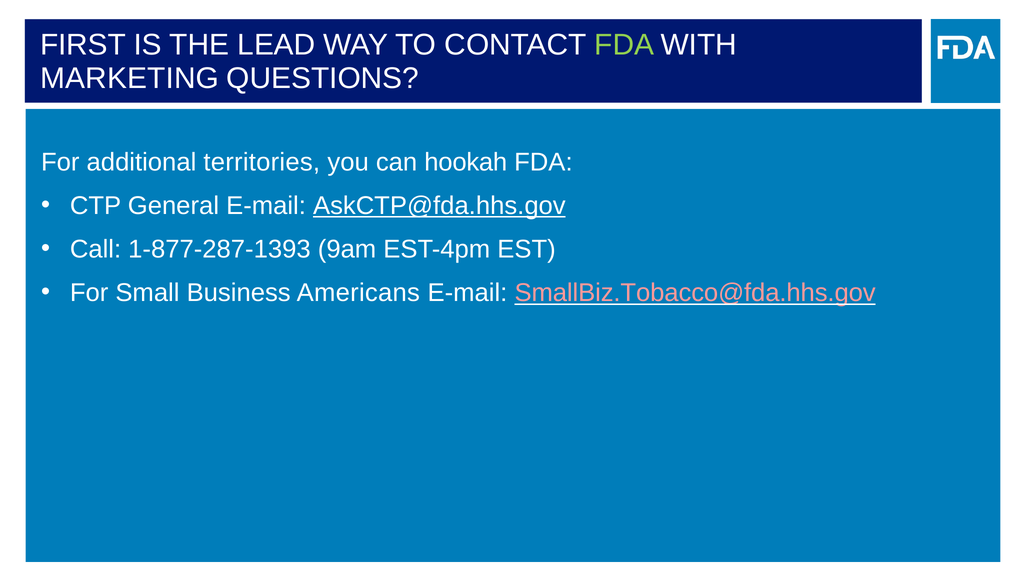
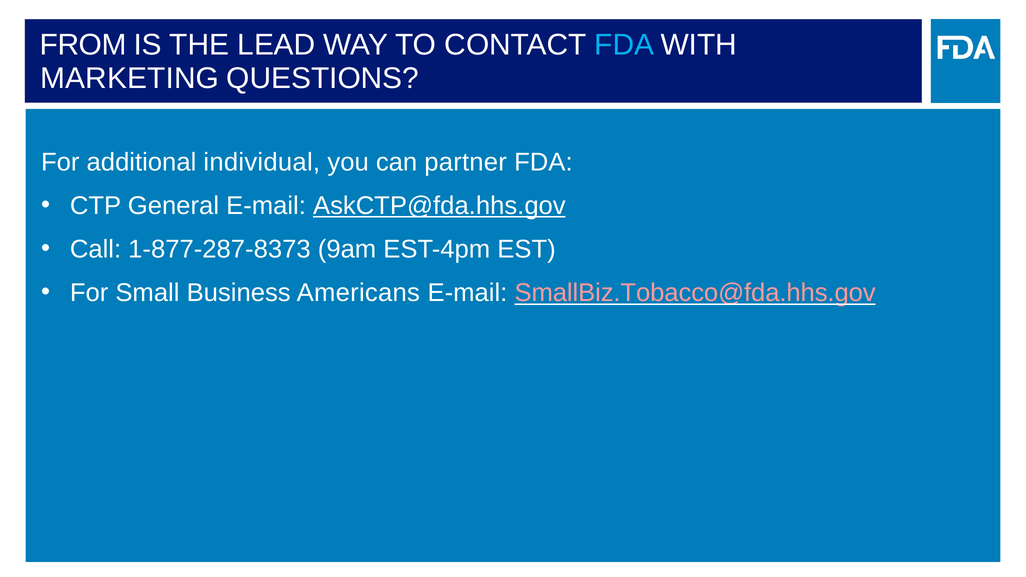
FIRST: FIRST -> FROM
FDA at (624, 45) colour: light green -> light blue
territories: territories -> individual
hookah: hookah -> partner
1-877-287-1393: 1-877-287-1393 -> 1-877-287-8373
